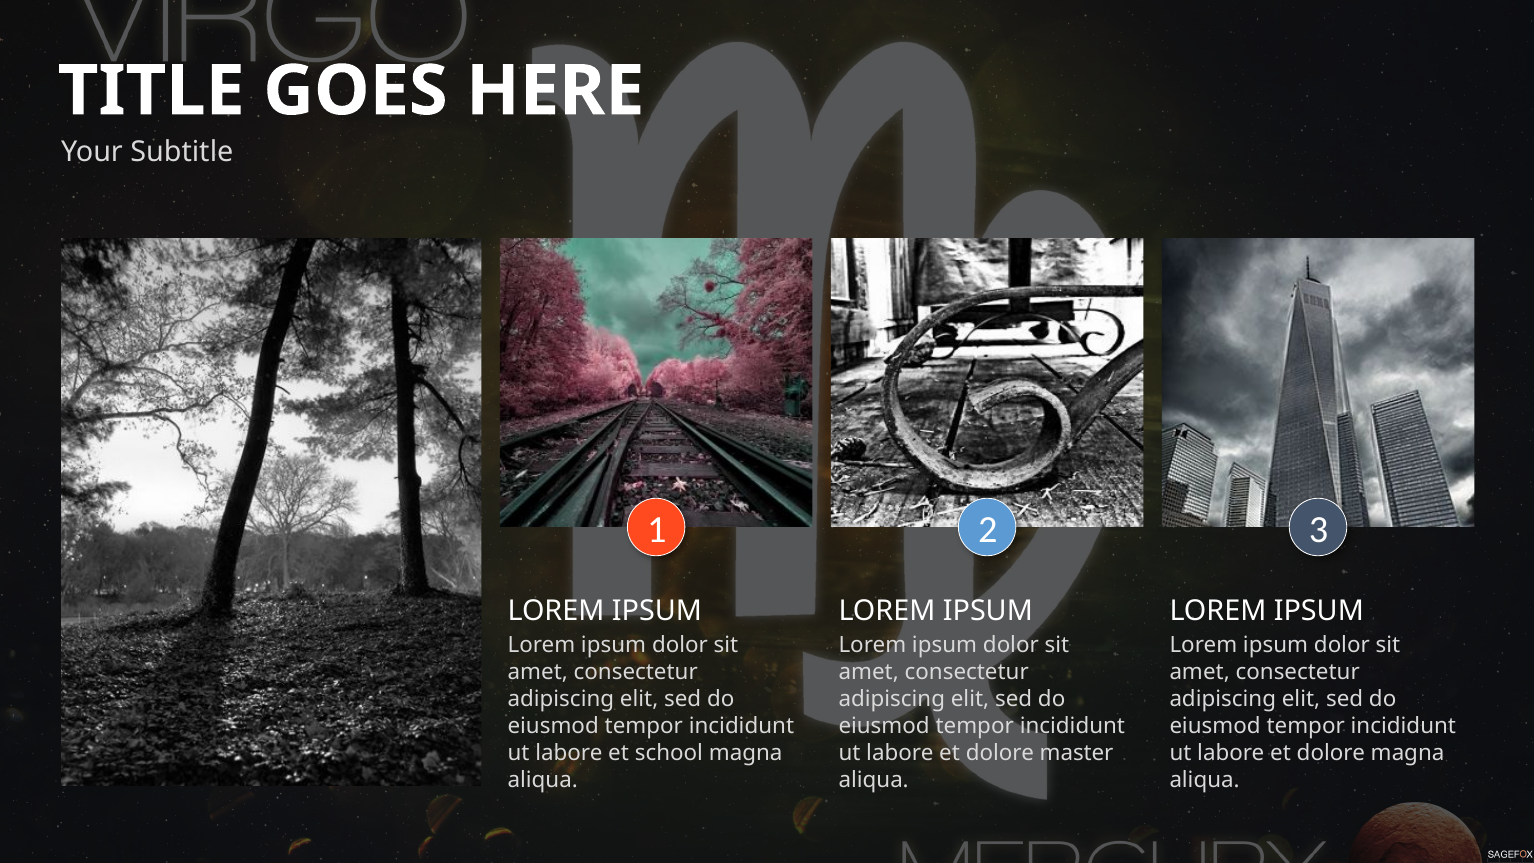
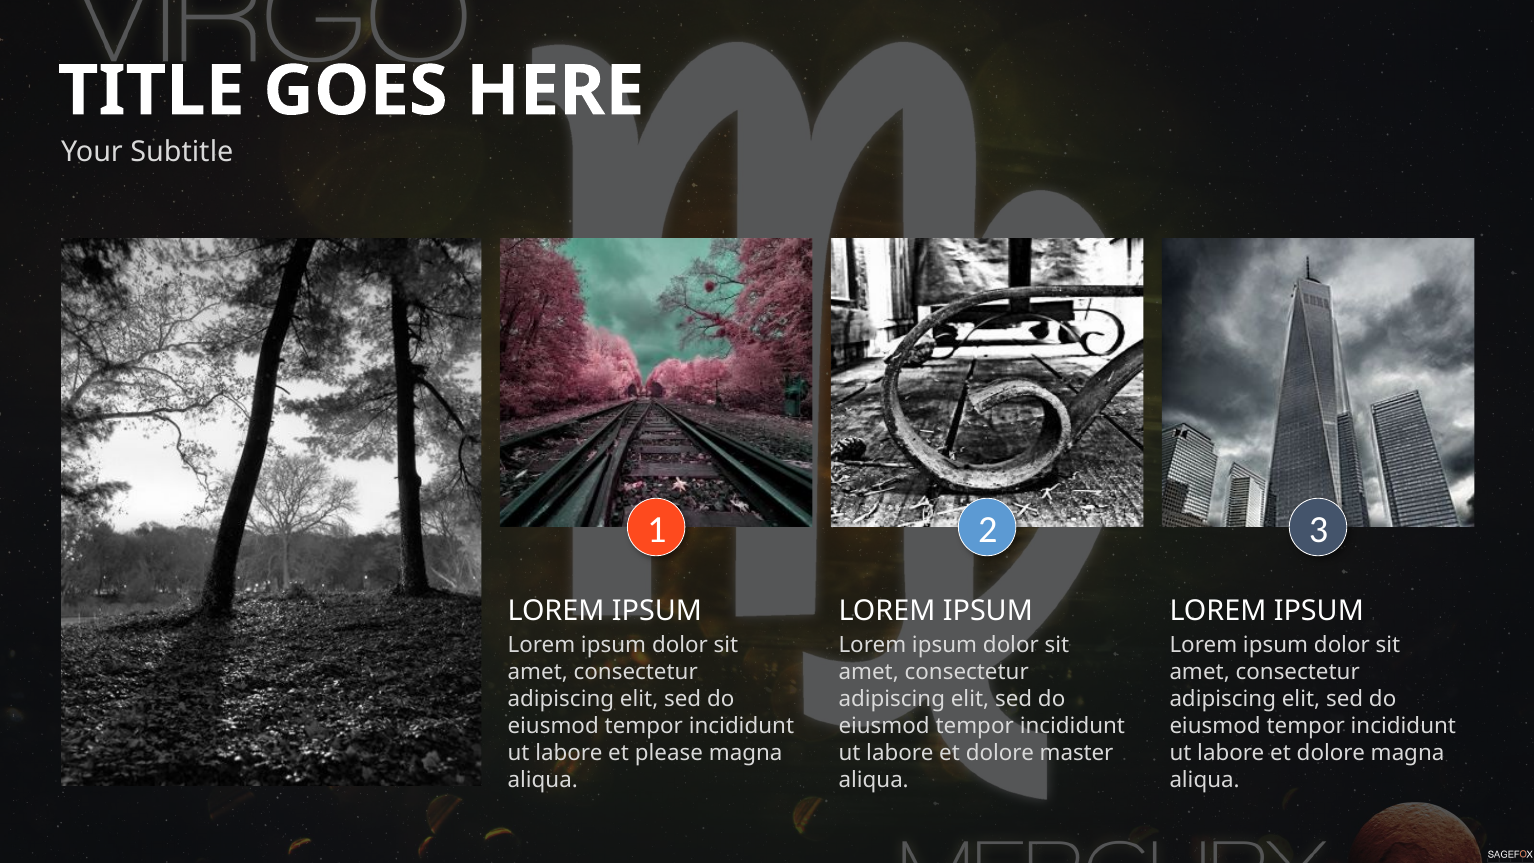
school: school -> please
